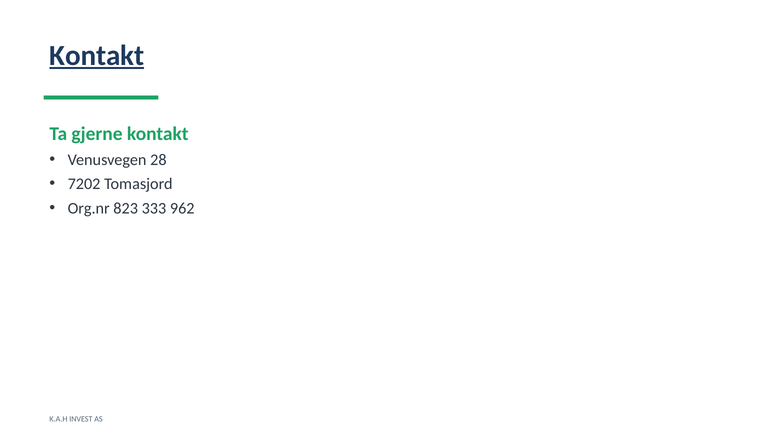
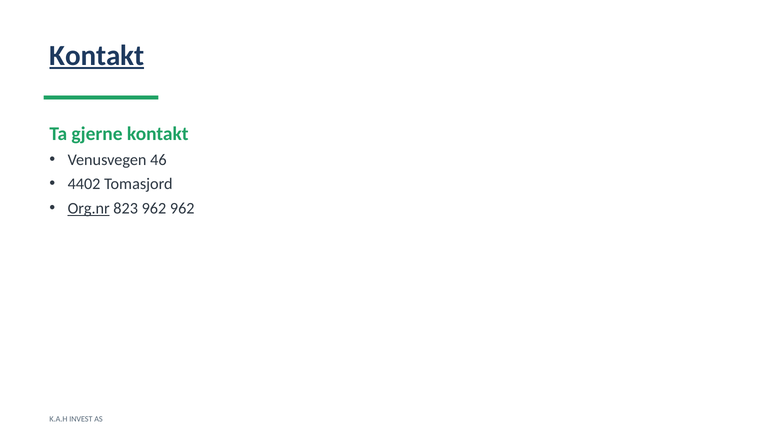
28: 28 -> 46
7202: 7202 -> 4402
Org.nr underline: none -> present
823 333: 333 -> 962
